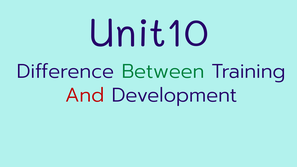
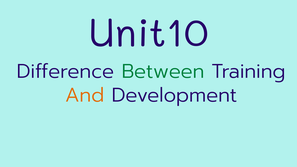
And colour: red -> orange
